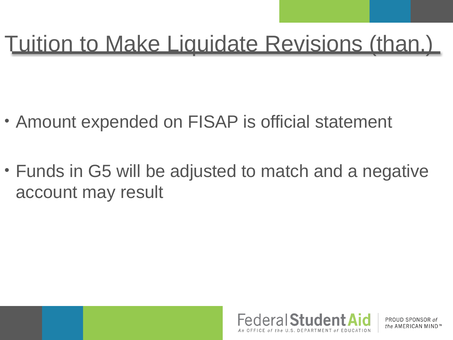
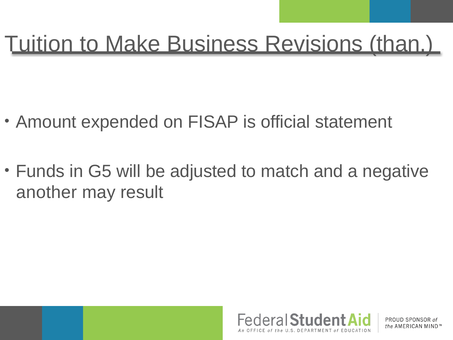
Liquidate: Liquidate -> Business
account: account -> another
